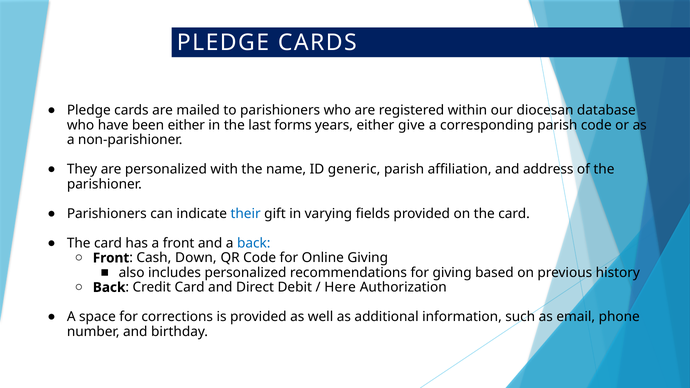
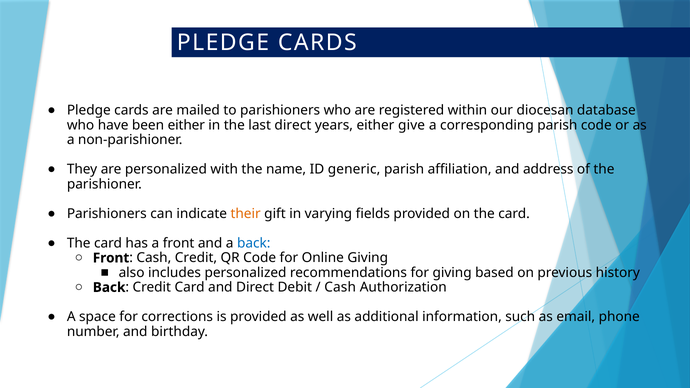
last forms: forms -> direct
their colour: blue -> orange
Cash Down: Down -> Credit
Here at (340, 287): Here -> Cash
